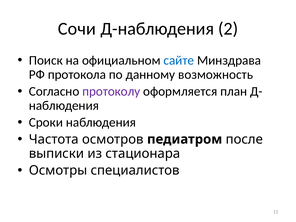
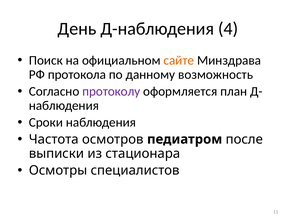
Сочи: Сочи -> День
2: 2 -> 4
сайте colour: blue -> orange
